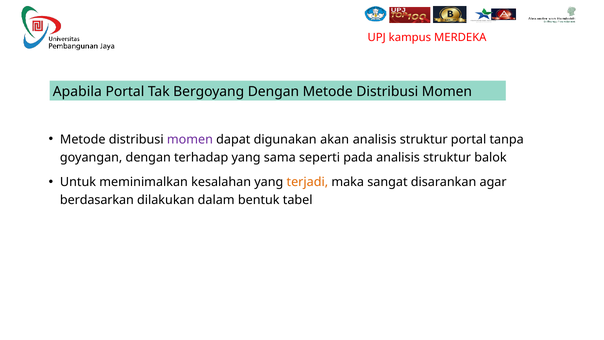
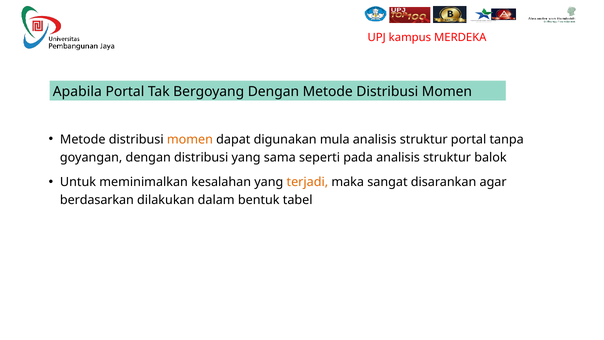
momen at (190, 139) colour: purple -> orange
akan: akan -> mula
dengan terhadap: terhadap -> distribusi
